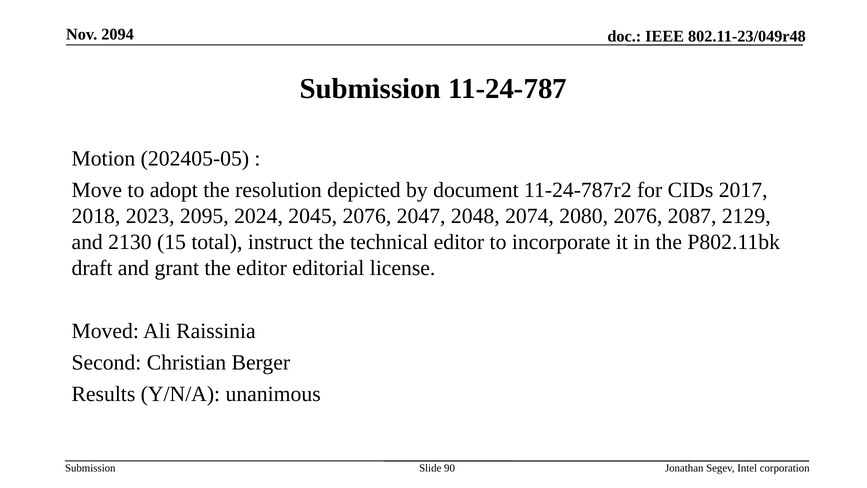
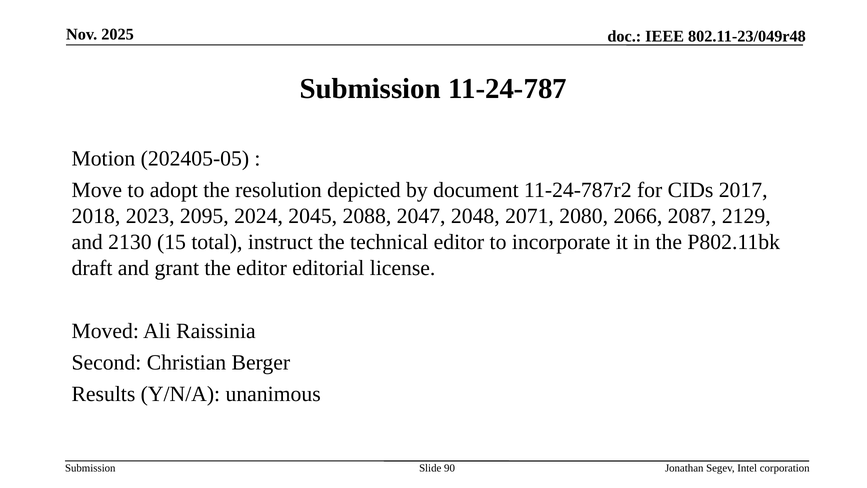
2094: 2094 -> 2025
2045 2076: 2076 -> 2088
2074: 2074 -> 2071
2080 2076: 2076 -> 2066
